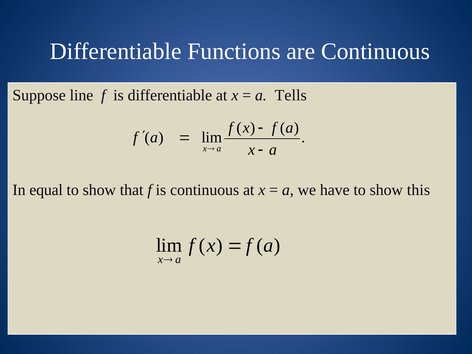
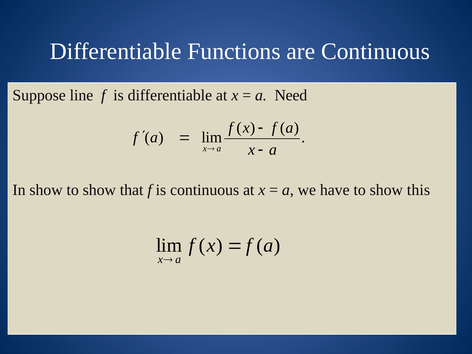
Tells: Tells -> Need
In equal: equal -> show
